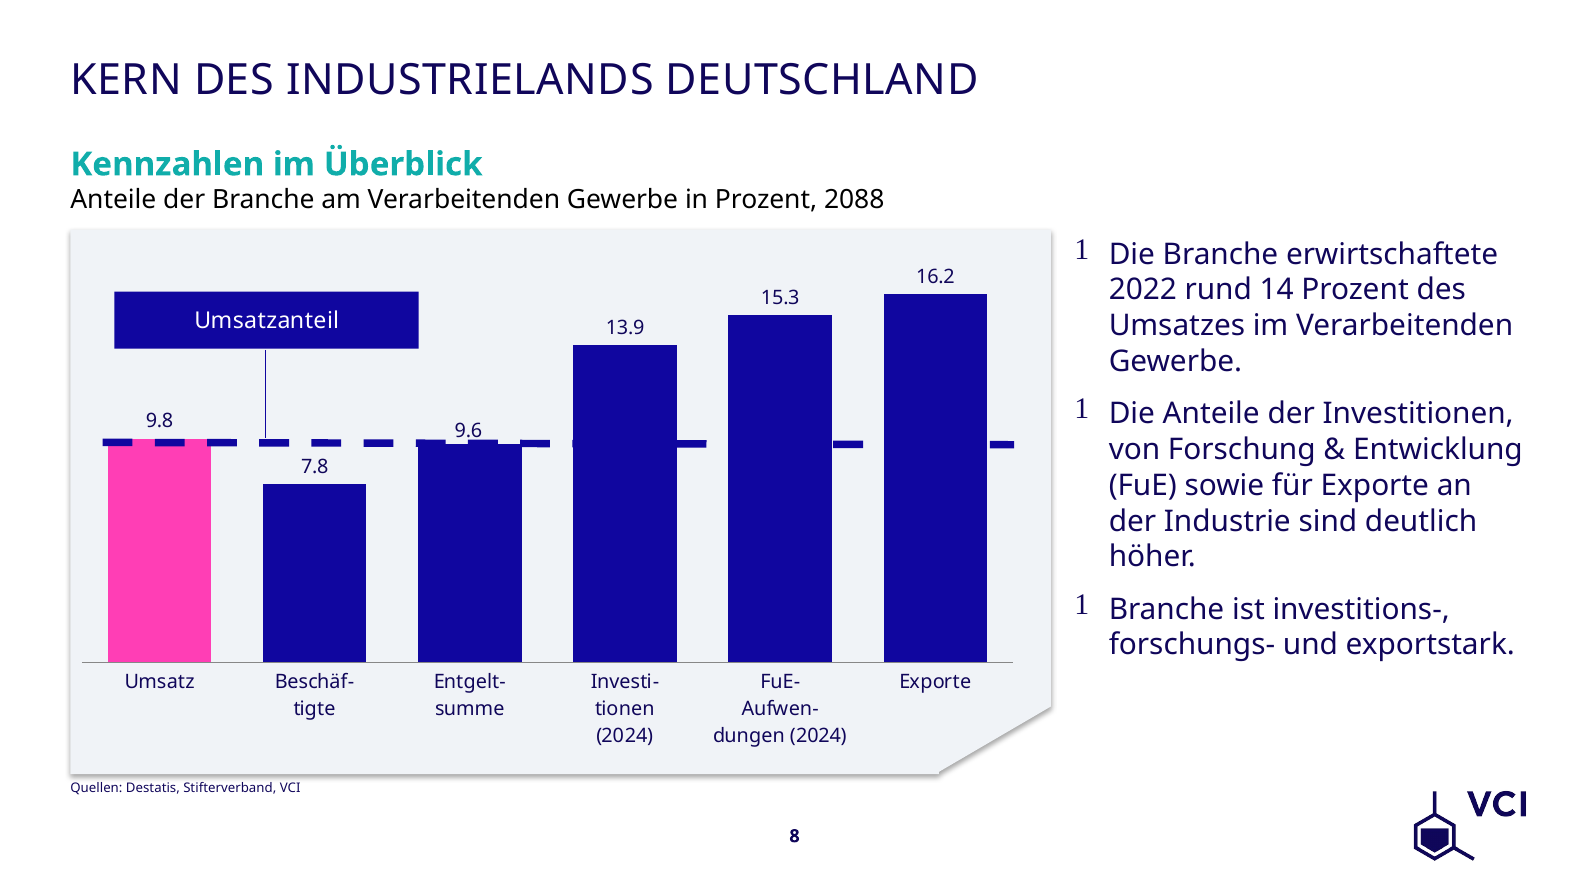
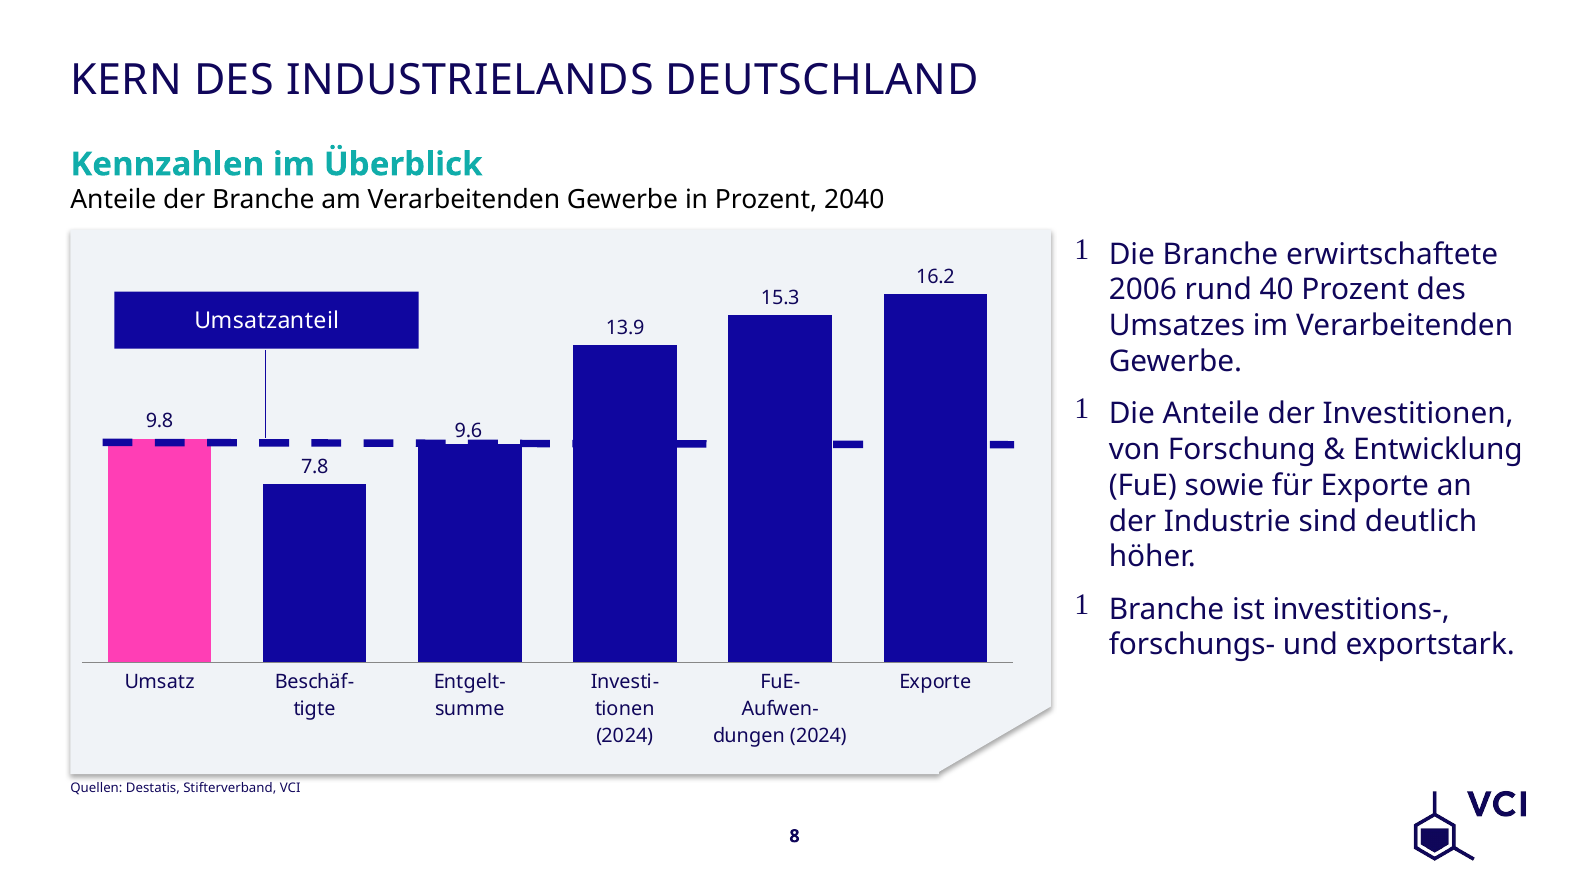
2088: 2088 -> 2040
2022: 2022 -> 2006
14: 14 -> 40
